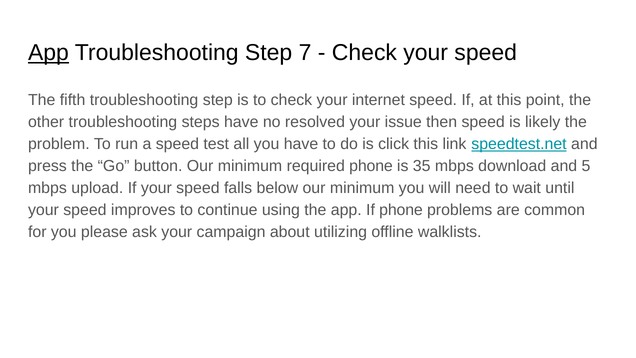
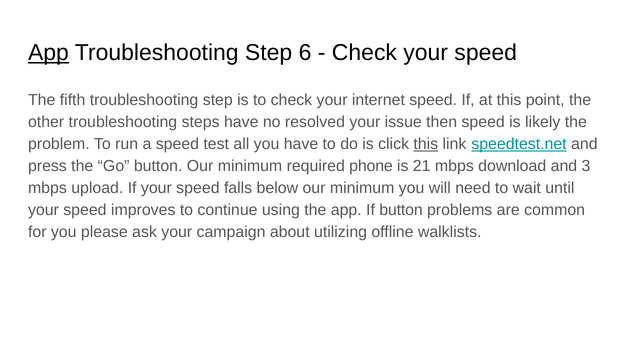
7: 7 -> 6
this at (426, 144) underline: none -> present
35: 35 -> 21
5: 5 -> 3
If phone: phone -> button
